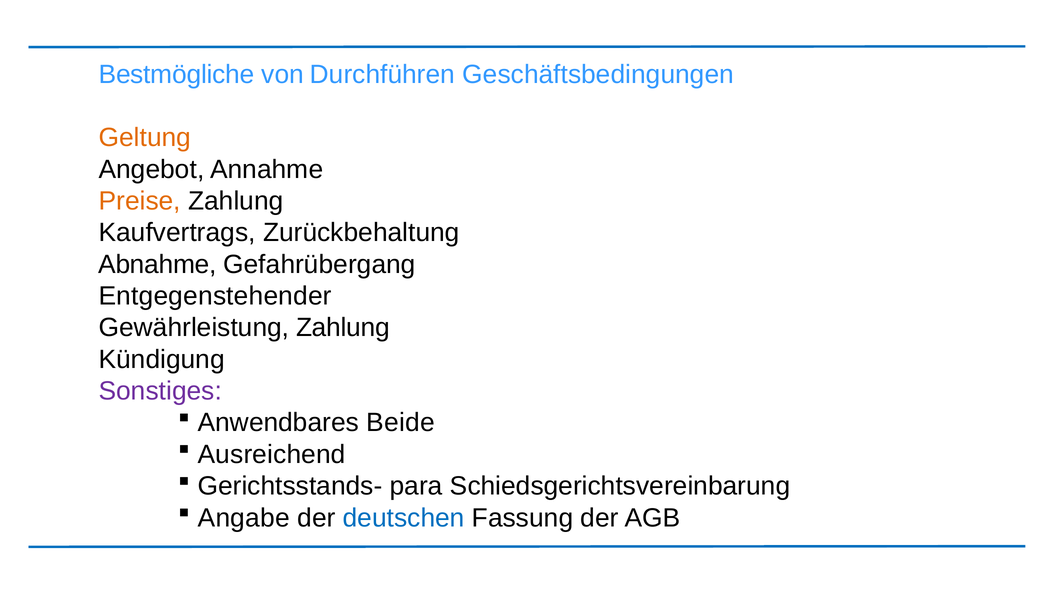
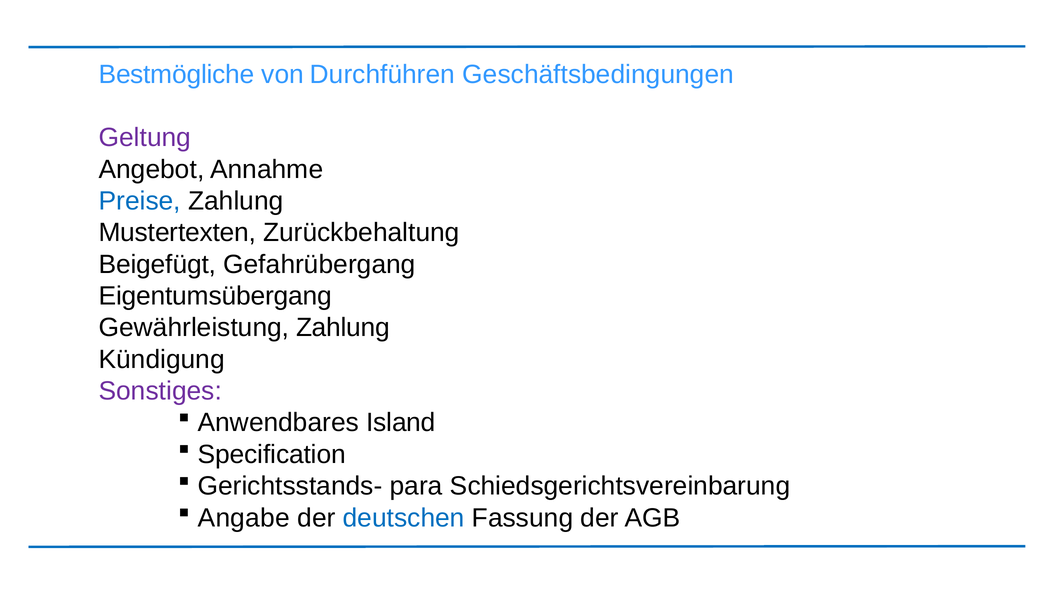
Geltung colour: orange -> purple
Preise colour: orange -> blue
Kaufvertrags: Kaufvertrags -> Mustertexten
Abnahme: Abnahme -> Beigefügt
Entgegenstehender: Entgegenstehender -> Eigentumsübergang
Beide: Beide -> Island
Ausreichend: Ausreichend -> Specification
